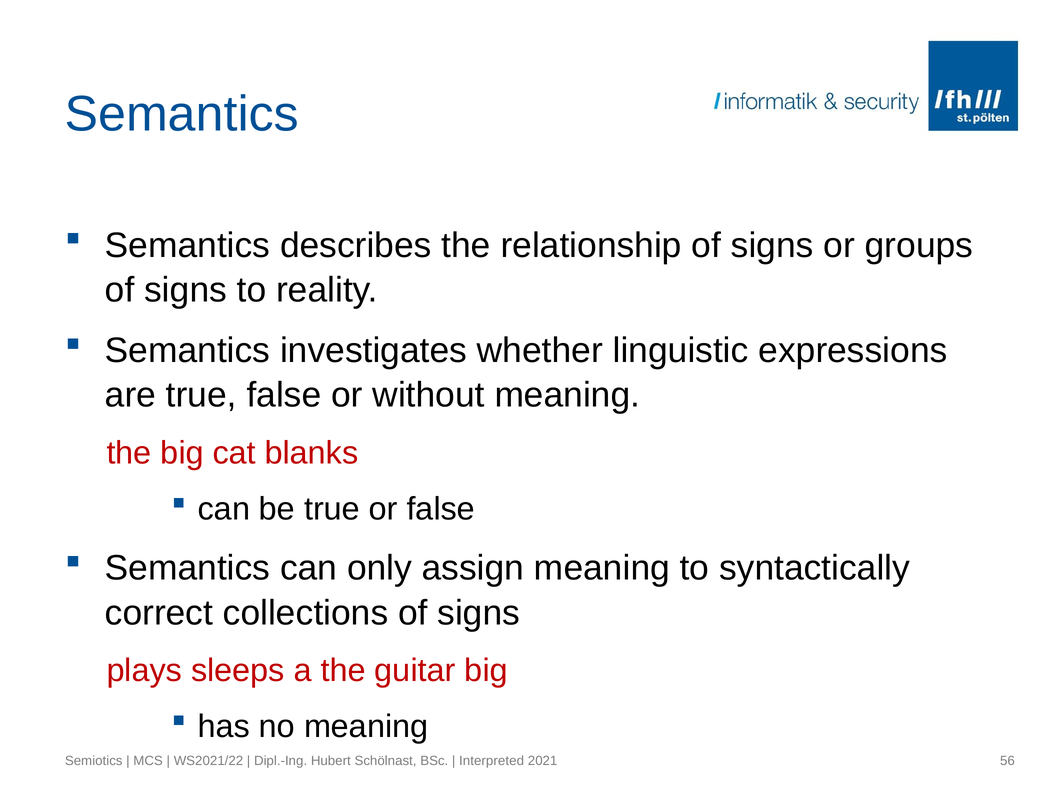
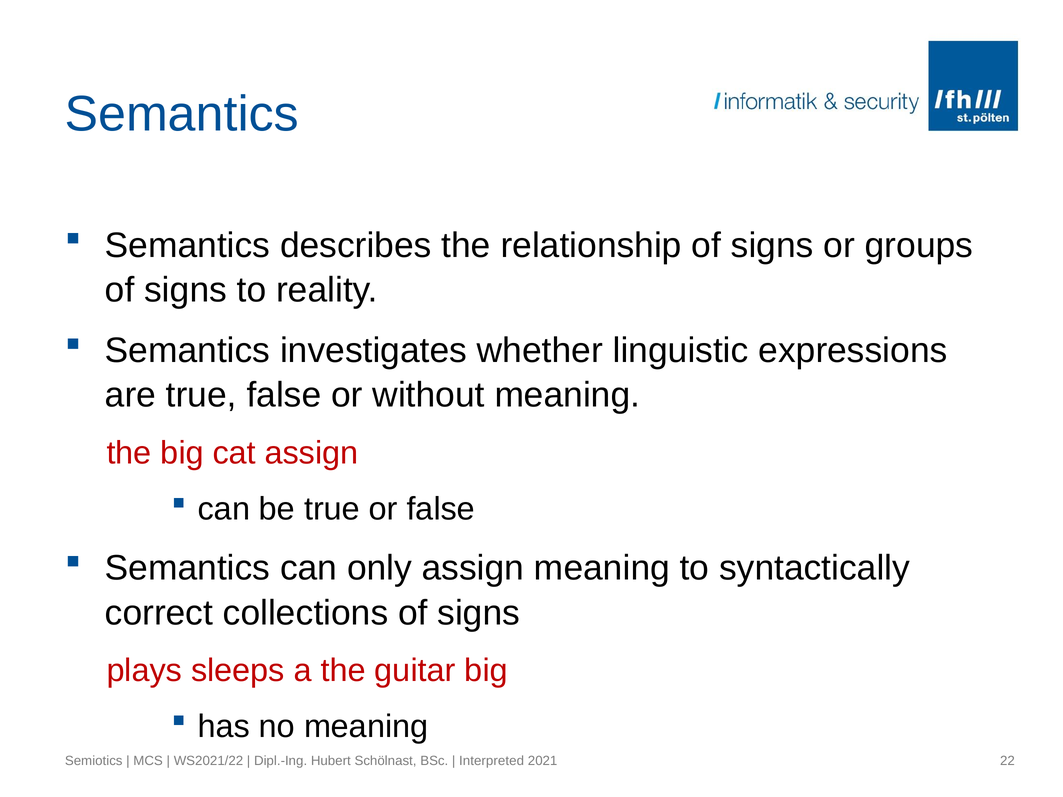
cat blanks: blanks -> assign
56: 56 -> 22
